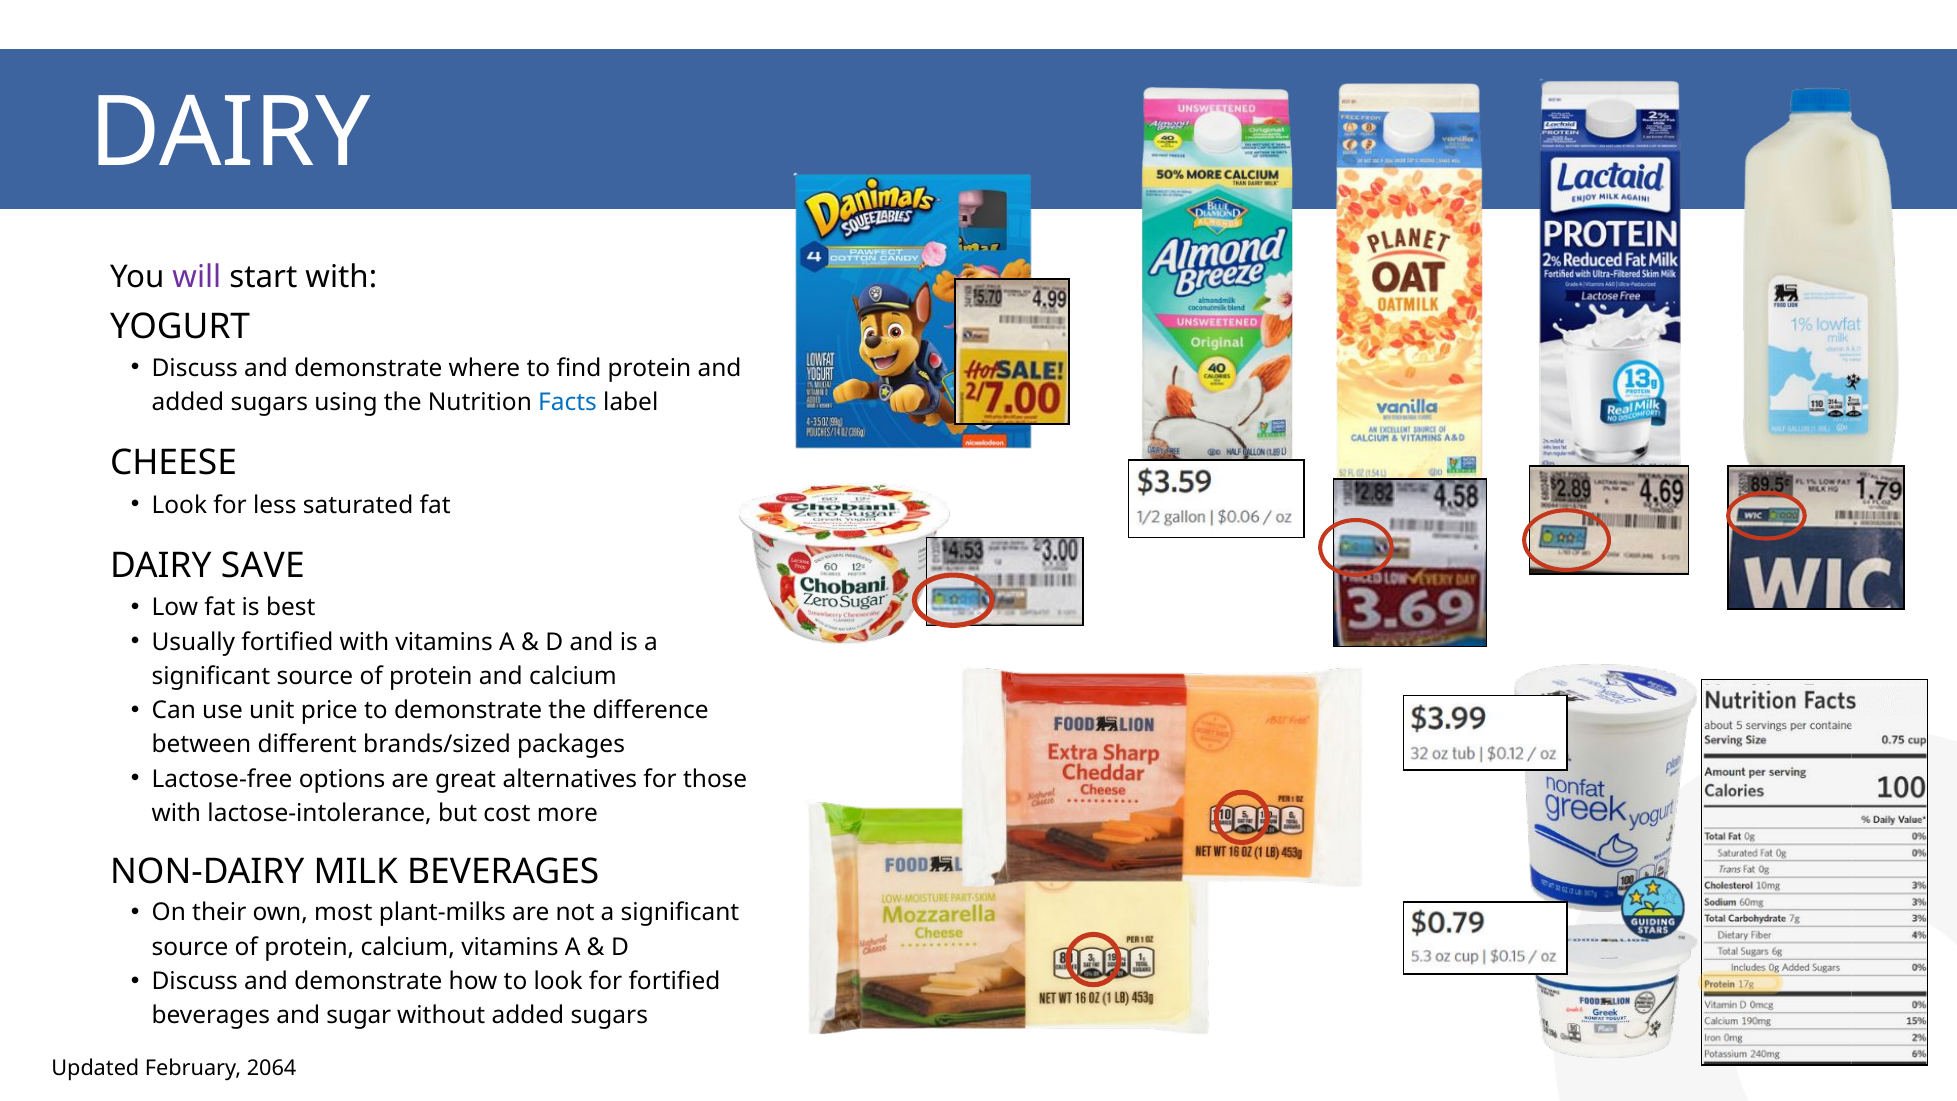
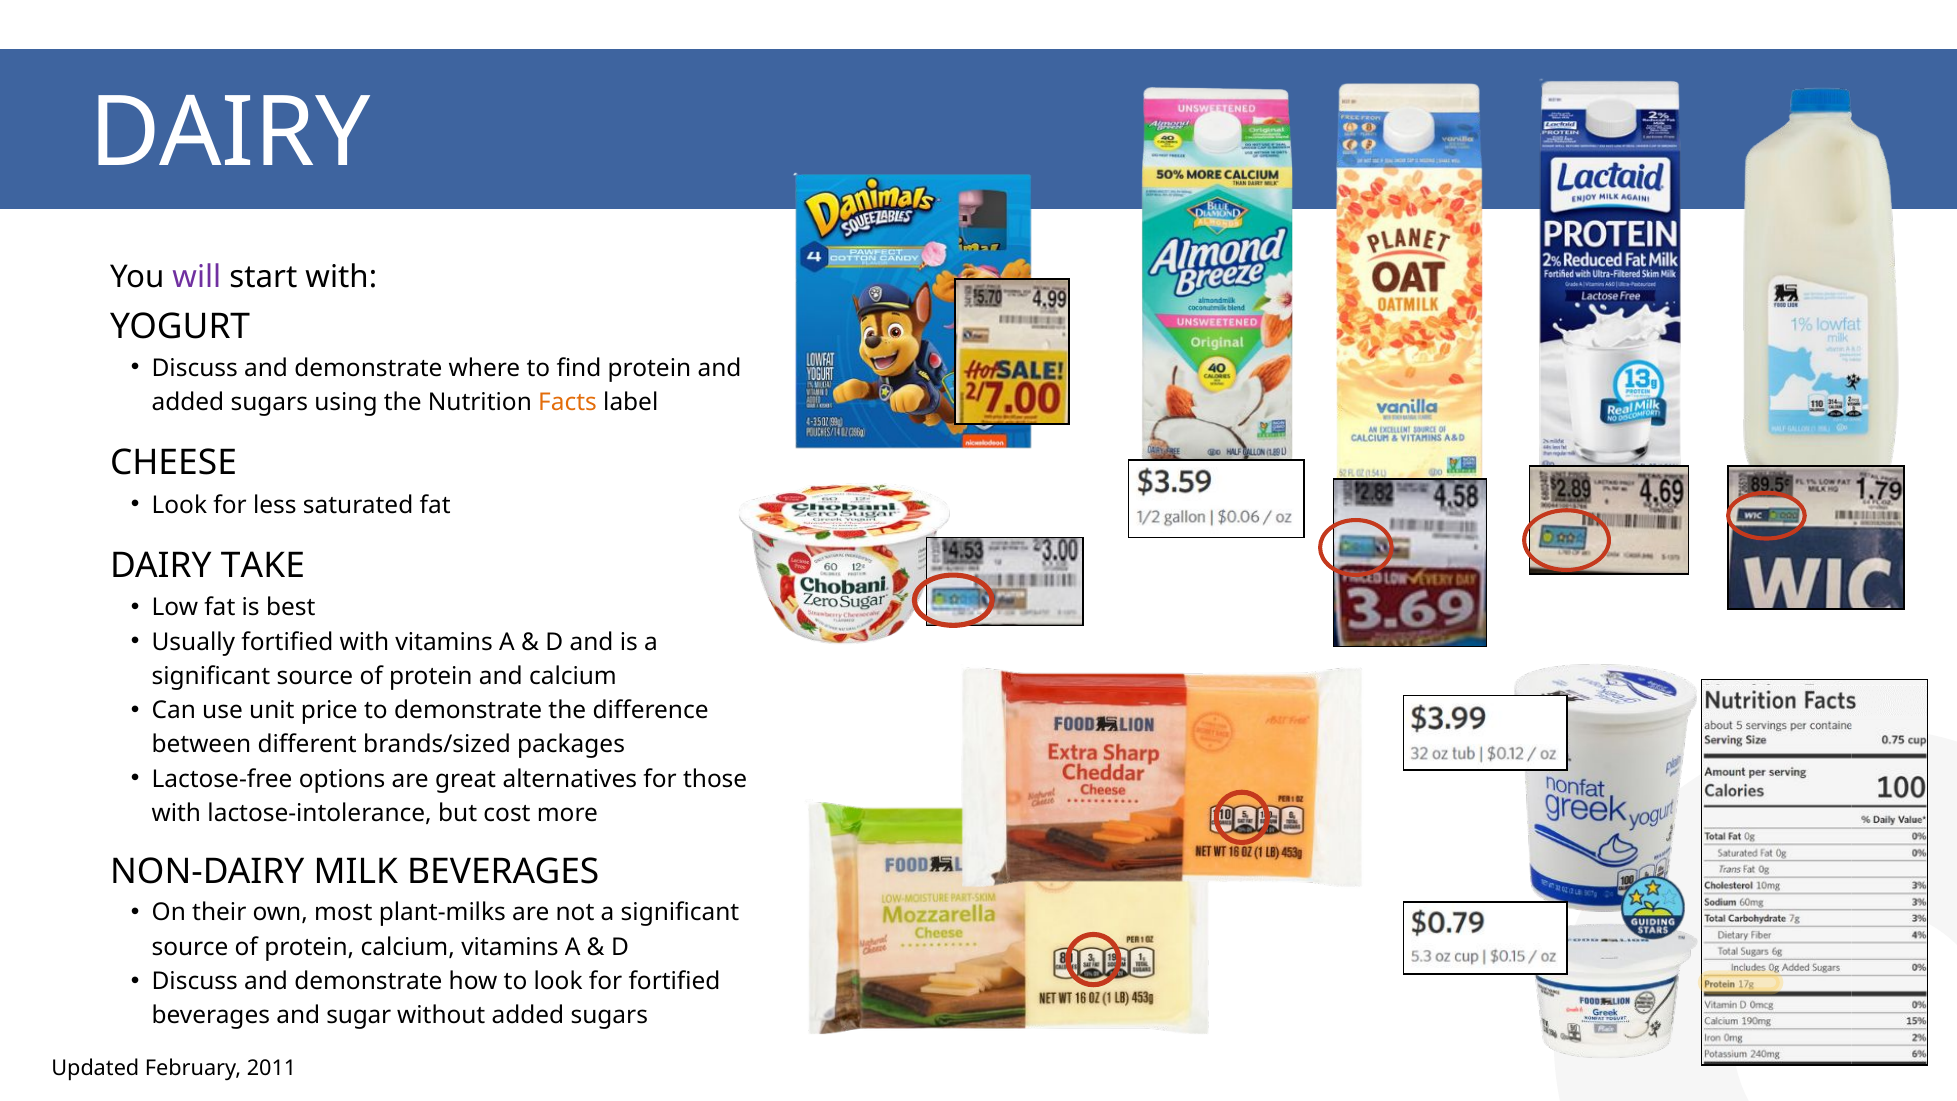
Facts colour: blue -> orange
SAVE: SAVE -> TAKE
2064: 2064 -> 2011
